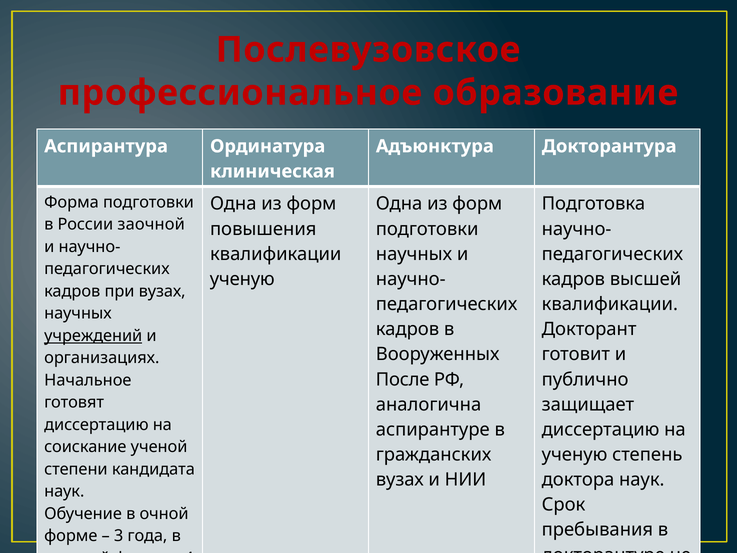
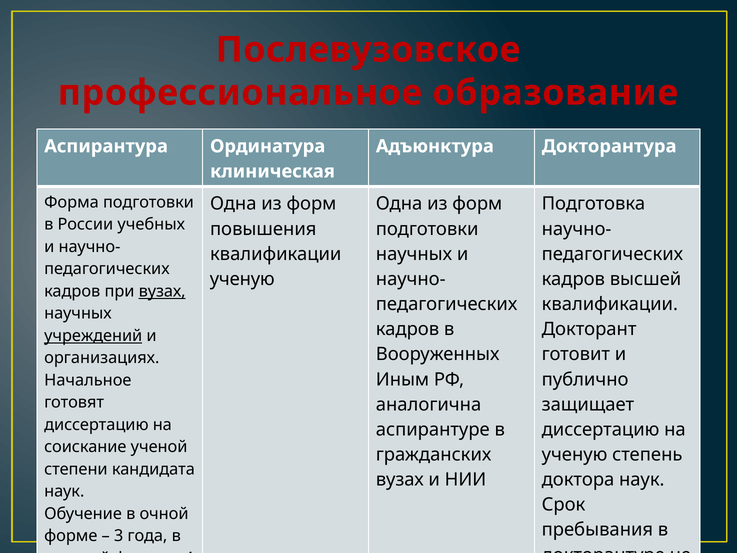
России заочной: заочной -> учебных
вузах at (162, 291) underline: none -> present
После: После -> Иным
